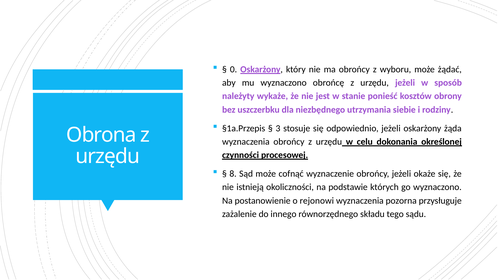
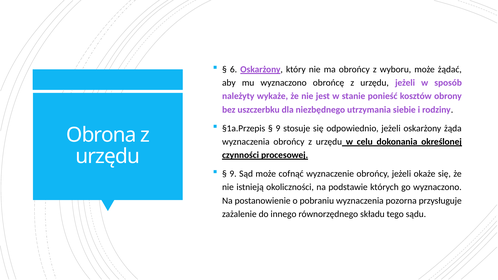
0: 0 -> 6
3 at (278, 128): 3 -> 9
8 at (233, 174): 8 -> 9
rejonowi: rejonowi -> pobraniu
